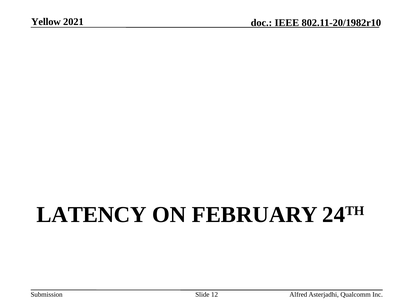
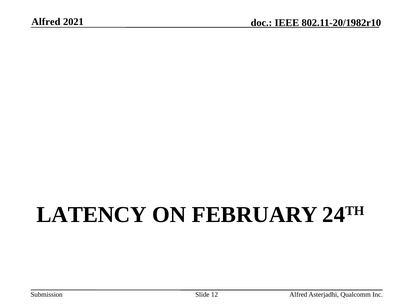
Yellow at (46, 22): Yellow -> Alfred
